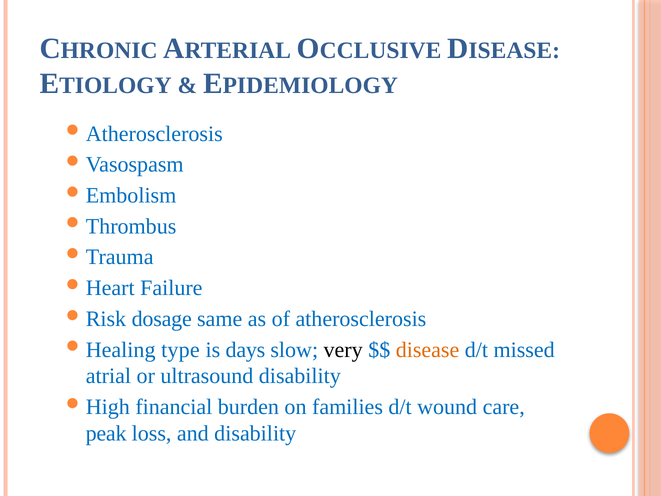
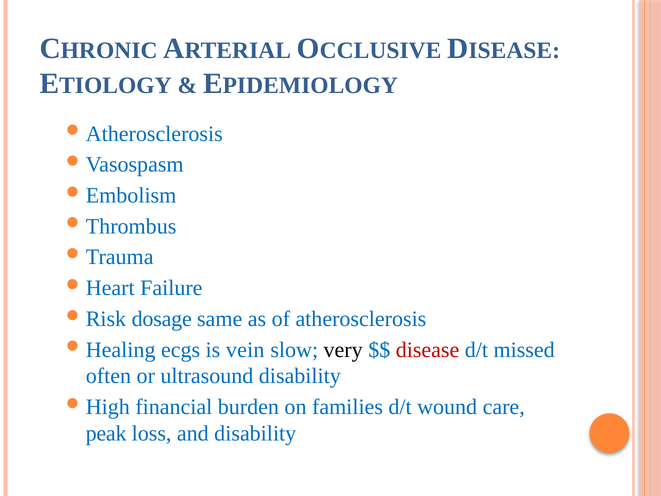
type: type -> ecgs
days: days -> vein
disease colour: orange -> red
atrial: atrial -> often
